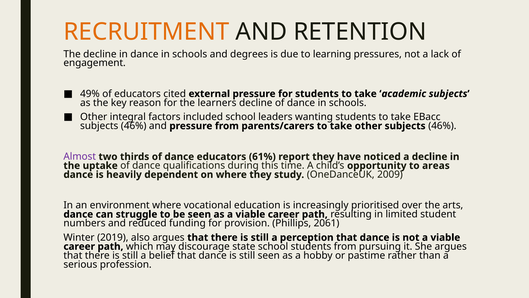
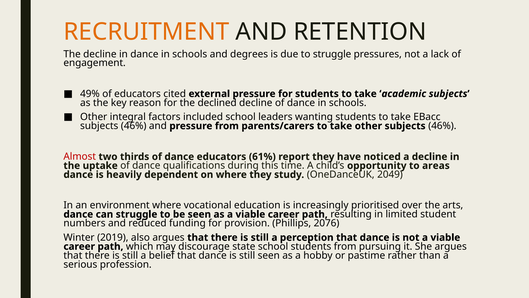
to learning: learning -> struggle
learners: learners -> declined
Almost colour: purple -> red
2009: 2009 -> 2049
2061: 2061 -> 2076
